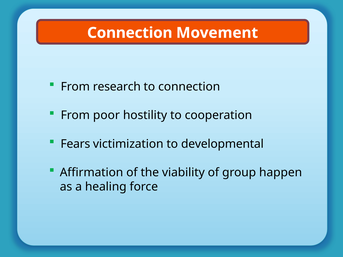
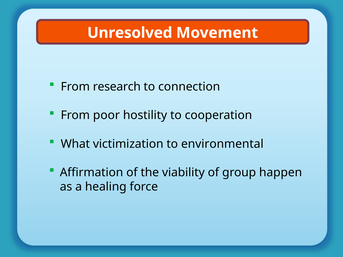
Connection at (130, 33): Connection -> Unresolved
Fears: Fears -> What
developmental: developmental -> environmental
